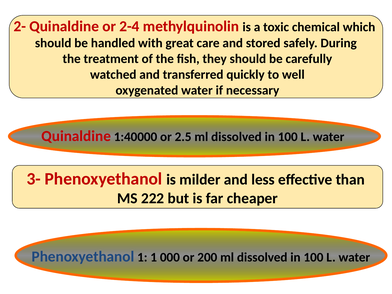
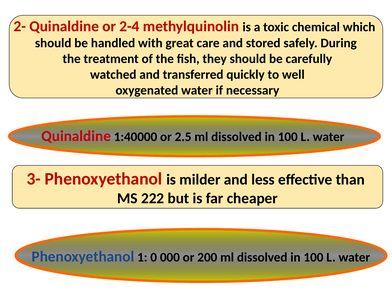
1 1: 1 -> 0
